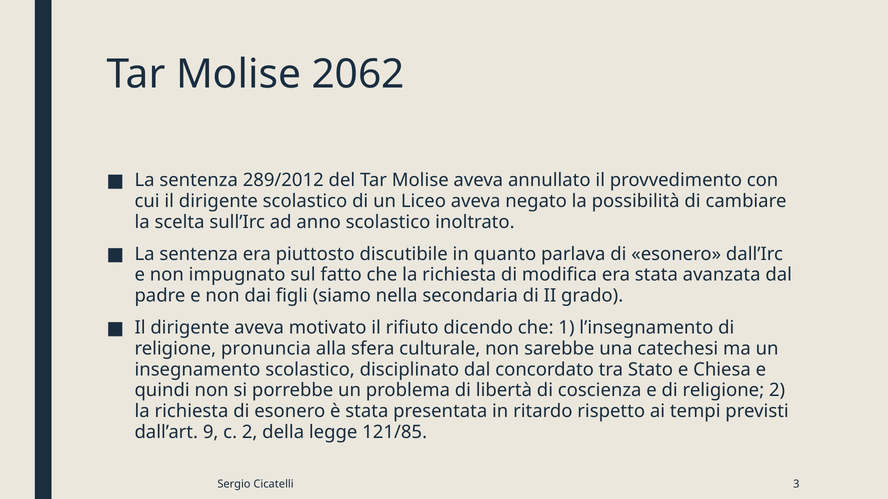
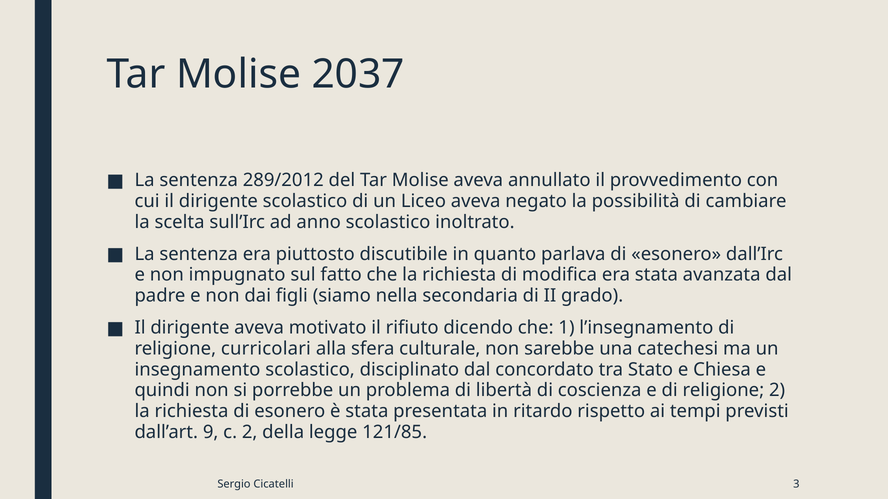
2062: 2062 -> 2037
pronuncia: pronuncia -> curricolari
